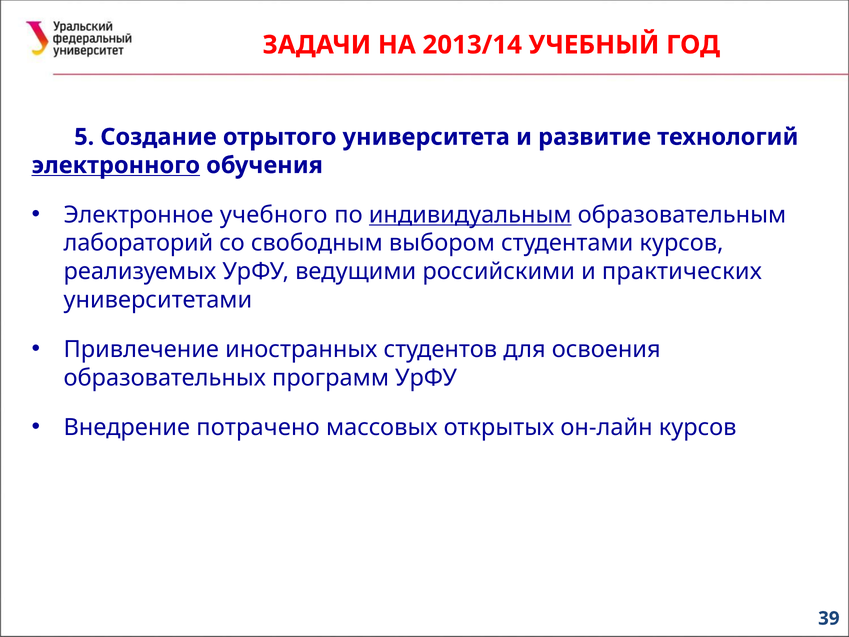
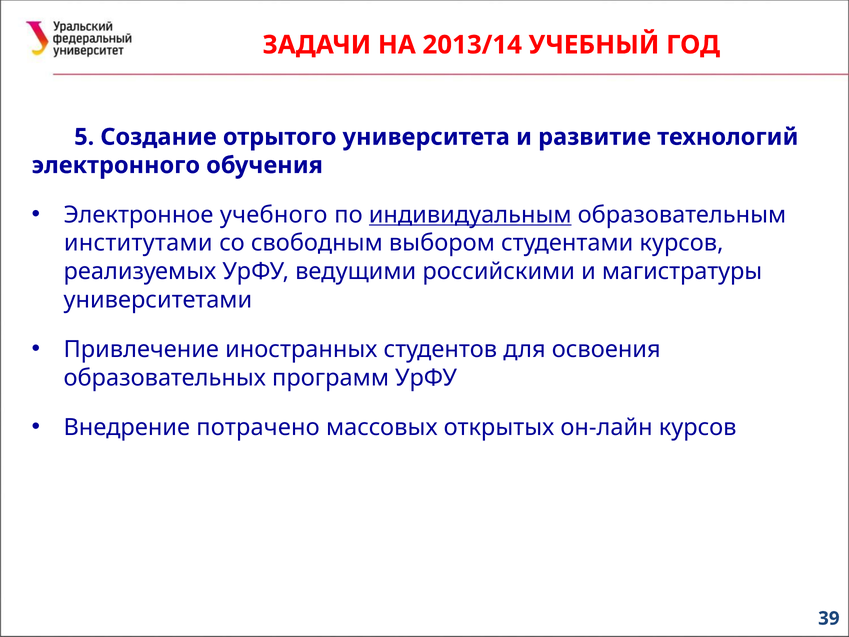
электронного underline: present -> none
лабораторий: лабораторий -> институтами
практических: практических -> магистратуры
